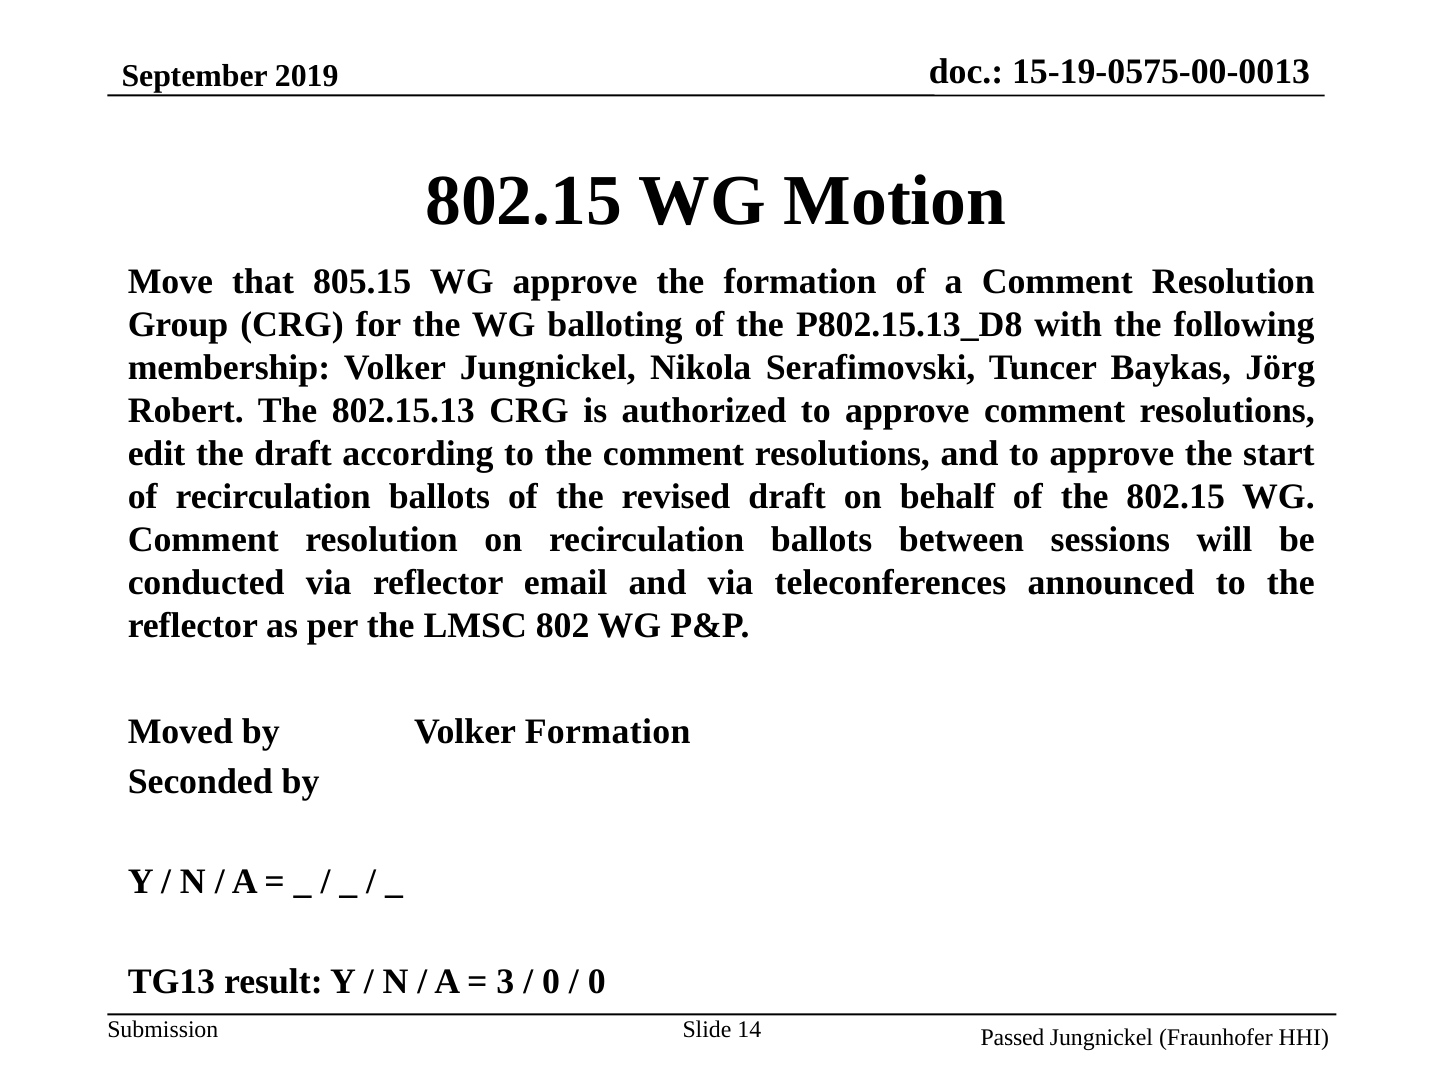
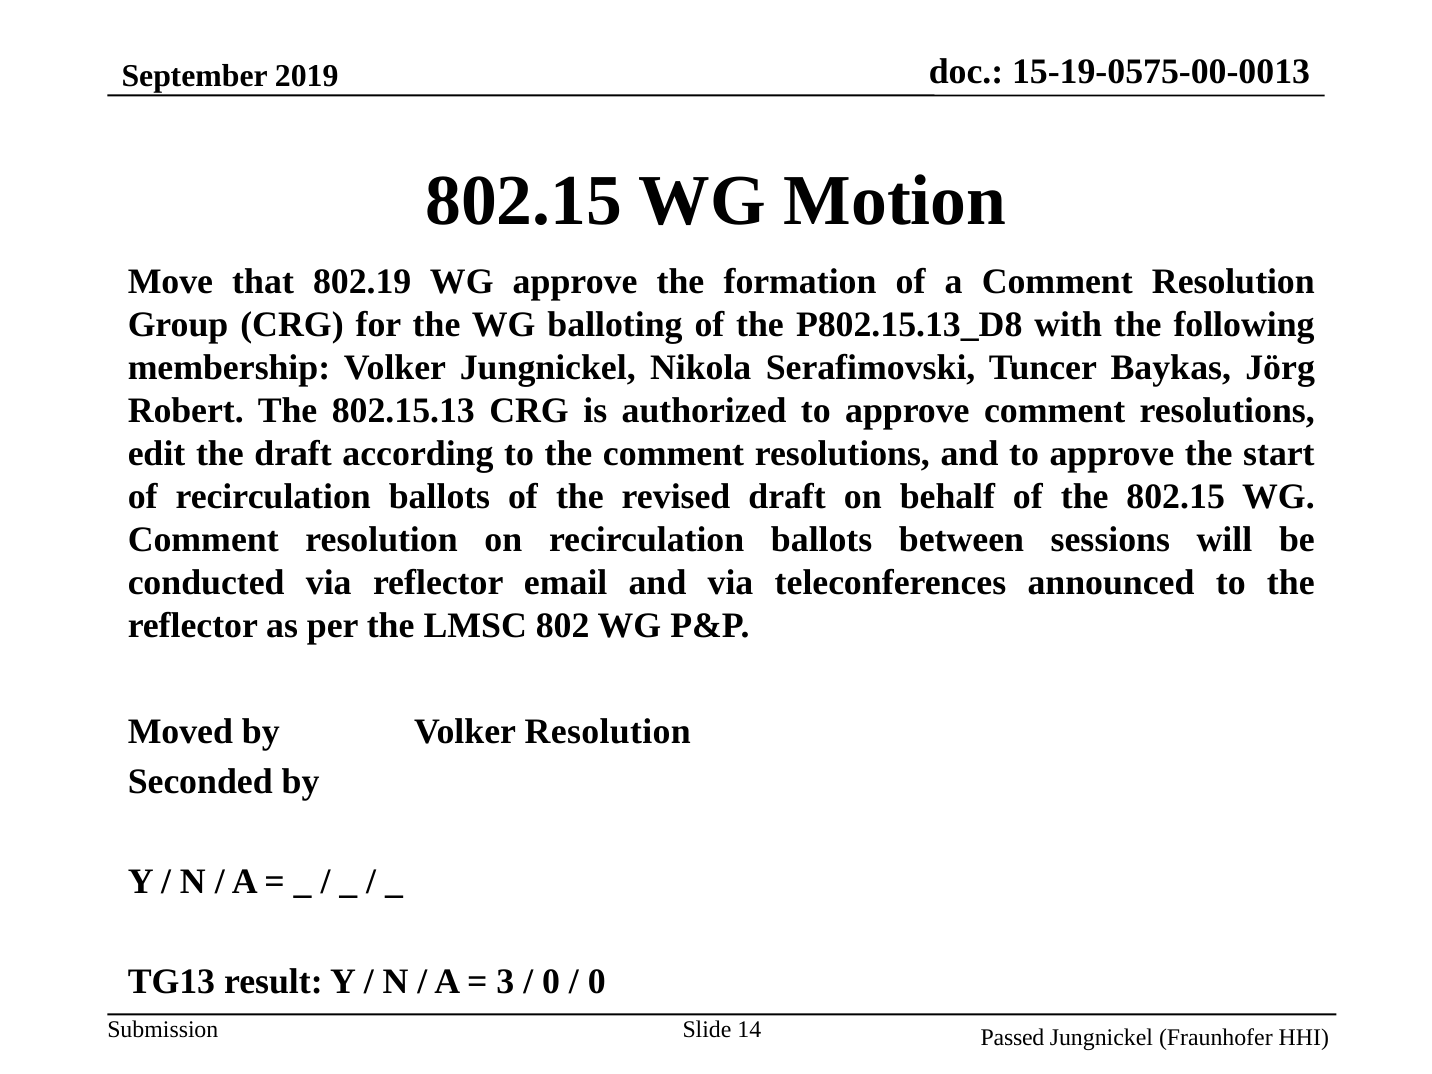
805.15: 805.15 -> 802.19
Volker Formation: Formation -> Resolution
